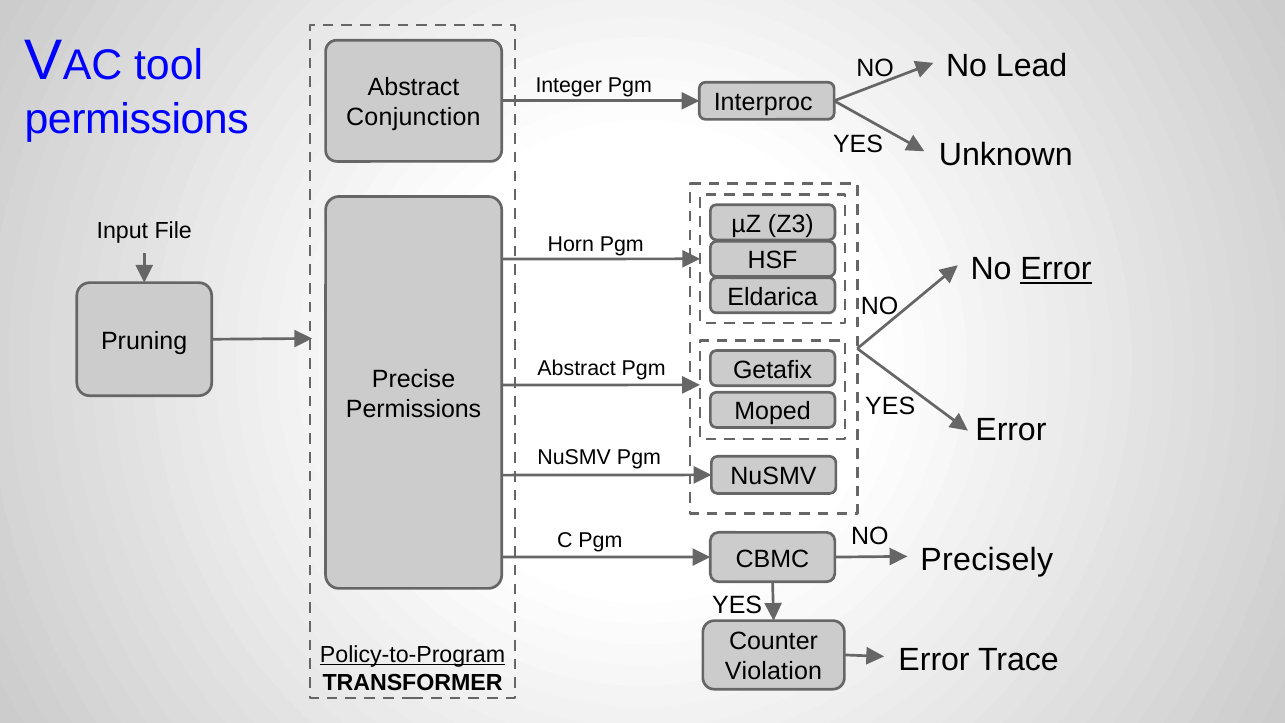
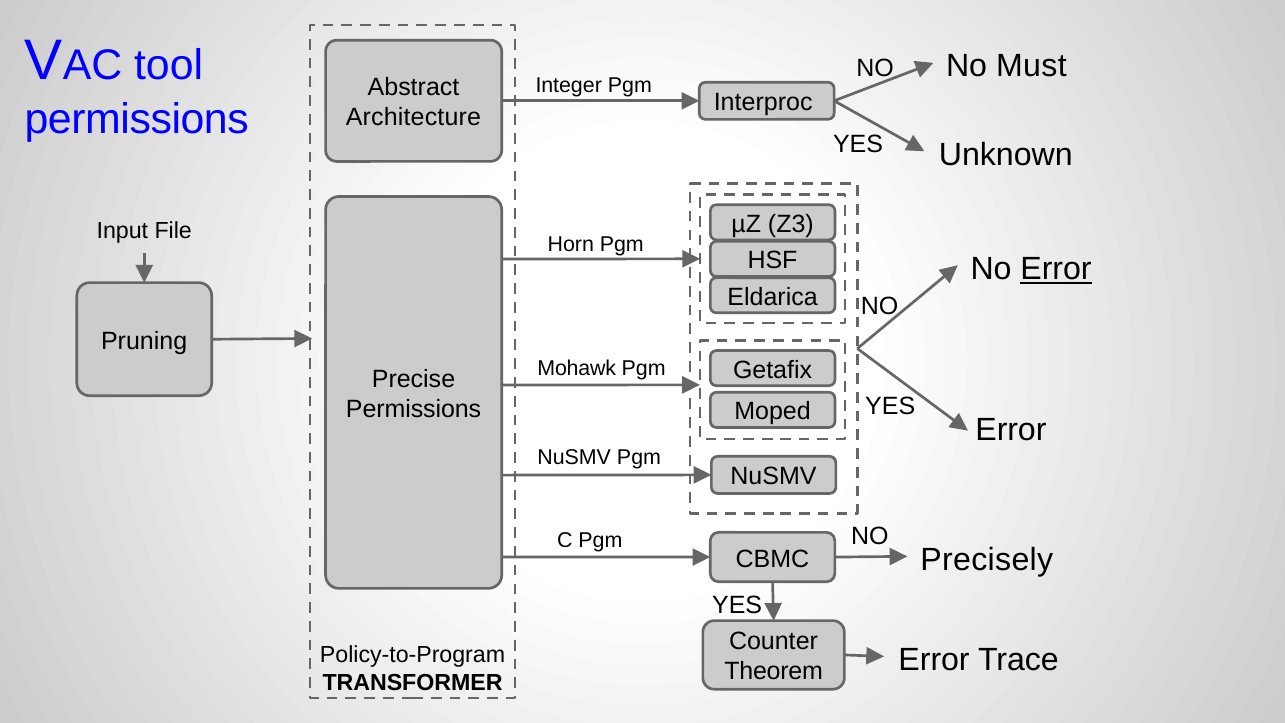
Lead: Lead -> Must
Conjunction: Conjunction -> Architecture
Abstract at (577, 369): Abstract -> Mohawk
Policy-to-Program underline: present -> none
Violation: Violation -> Theorem
